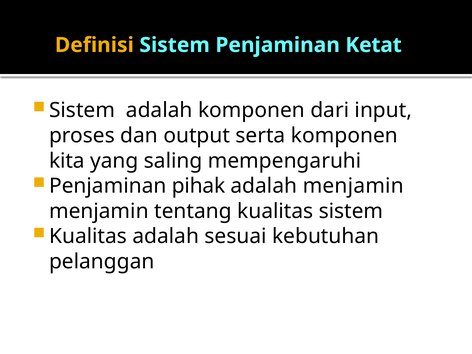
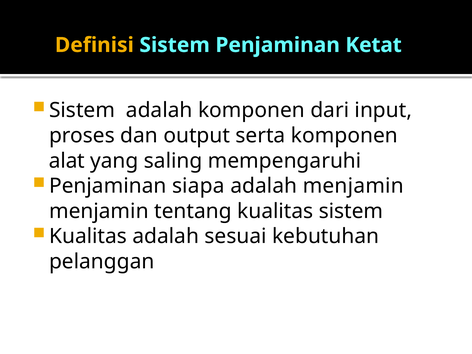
kita: kita -> alat
pihak: pihak -> siapa
